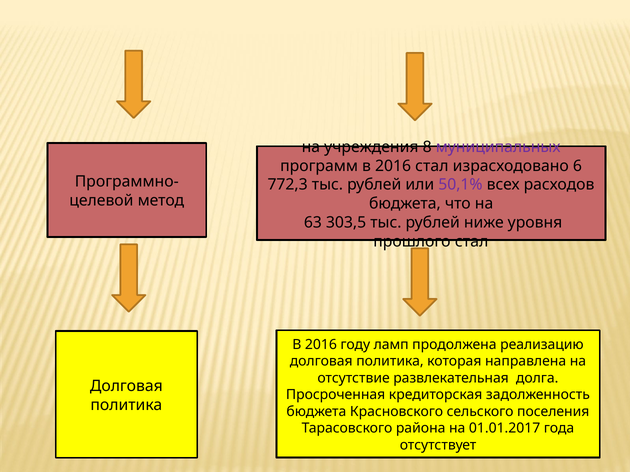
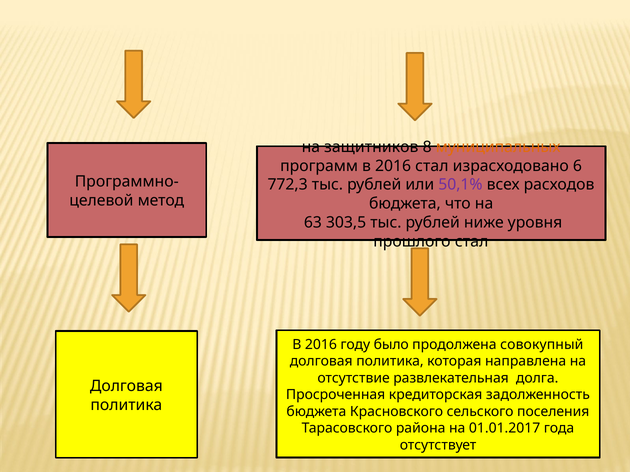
учреждения: учреждения -> защитников
муниципальных colour: purple -> orange
ламп: ламп -> было
реализацию: реализацию -> совокупный
